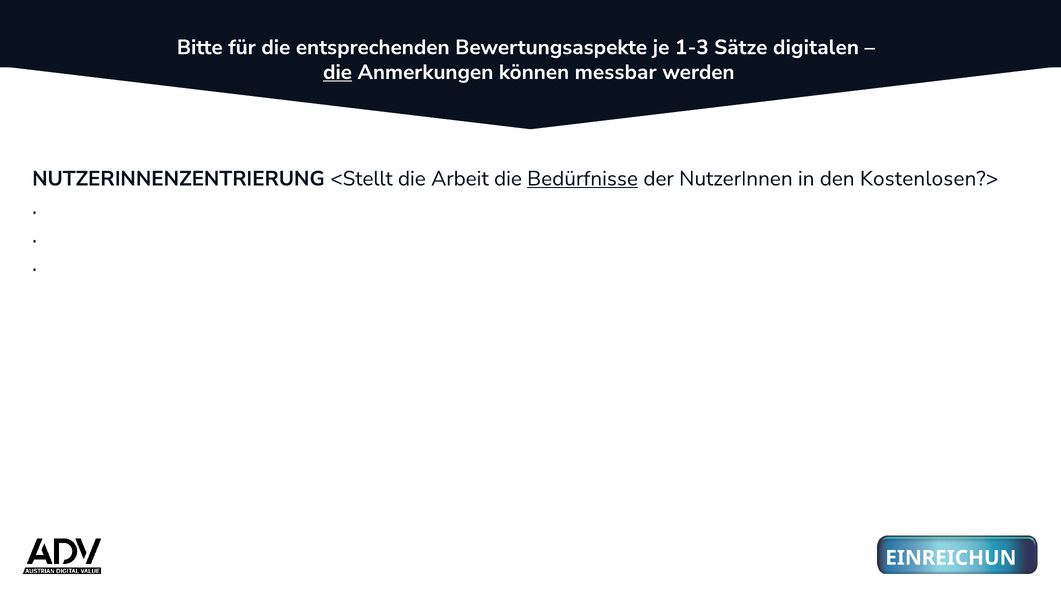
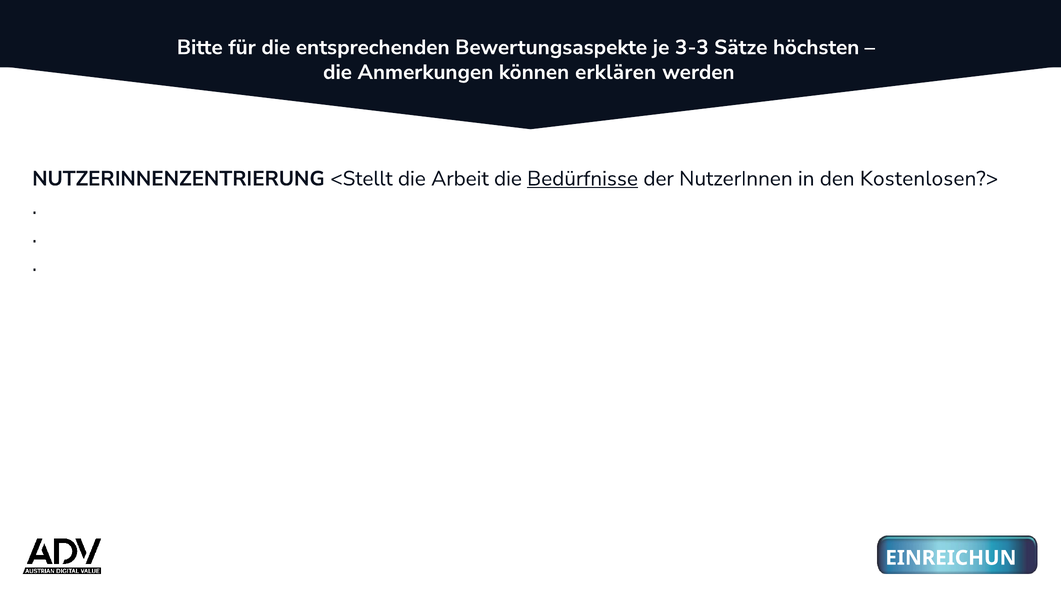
1-3: 1-3 -> 3-3
digitalen: digitalen -> höchsten
die at (338, 72) underline: present -> none
messbar: messbar -> erklären
